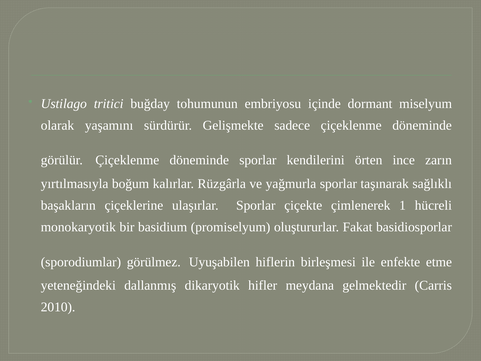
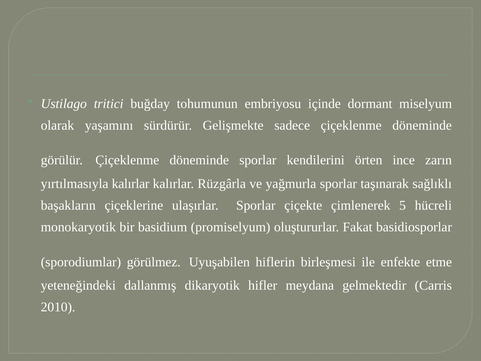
yırtılmasıyla boğum: boğum -> kalırlar
1: 1 -> 5
